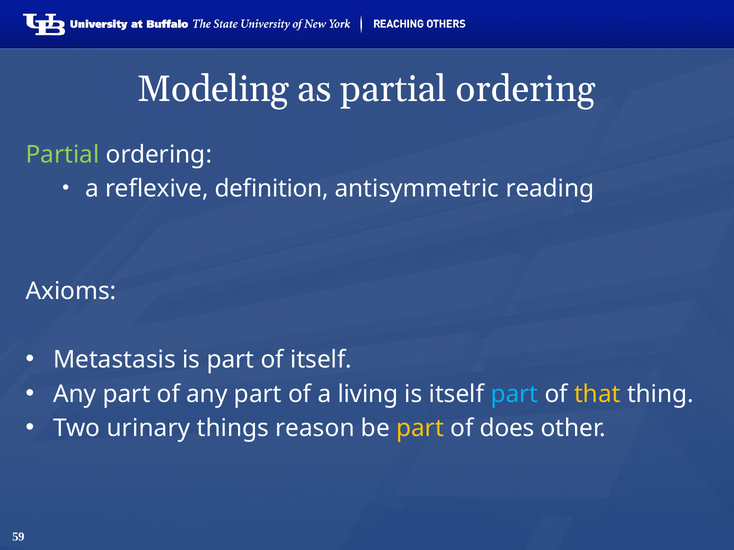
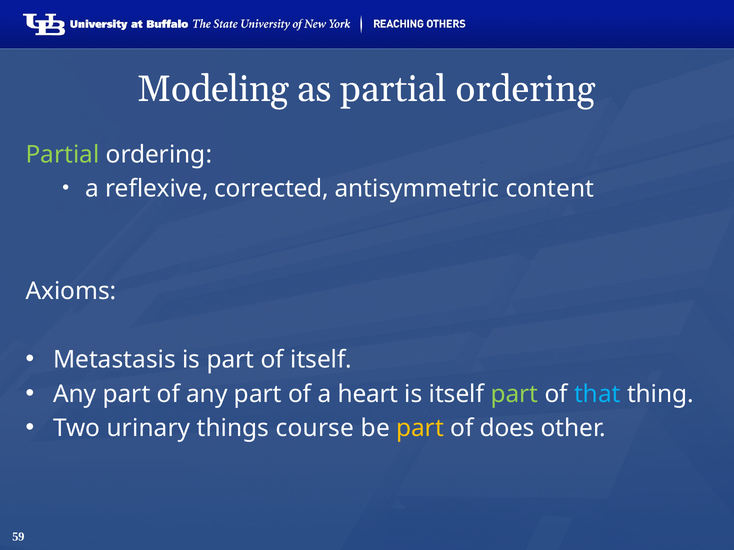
definition: definition -> corrected
reading: reading -> content
living: living -> heart
part at (514, 394) colour: light blue -> light green
that colour: yellow -> light blue
reason: reason -> course
